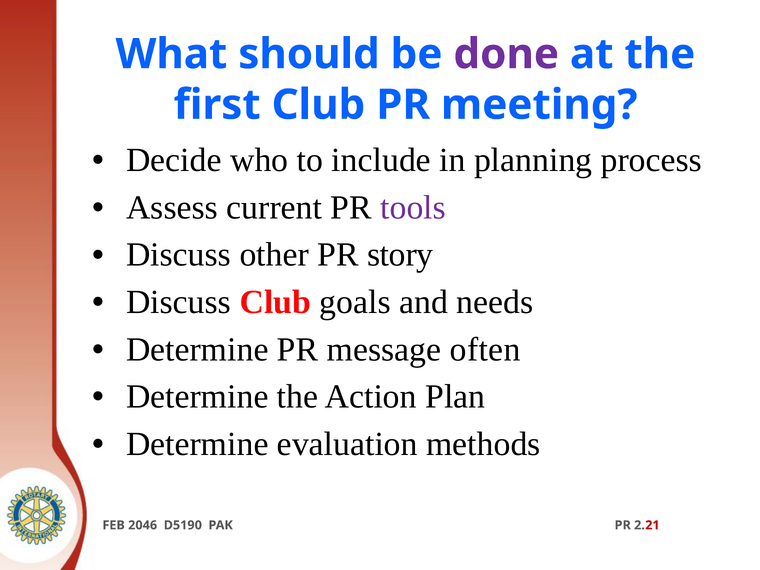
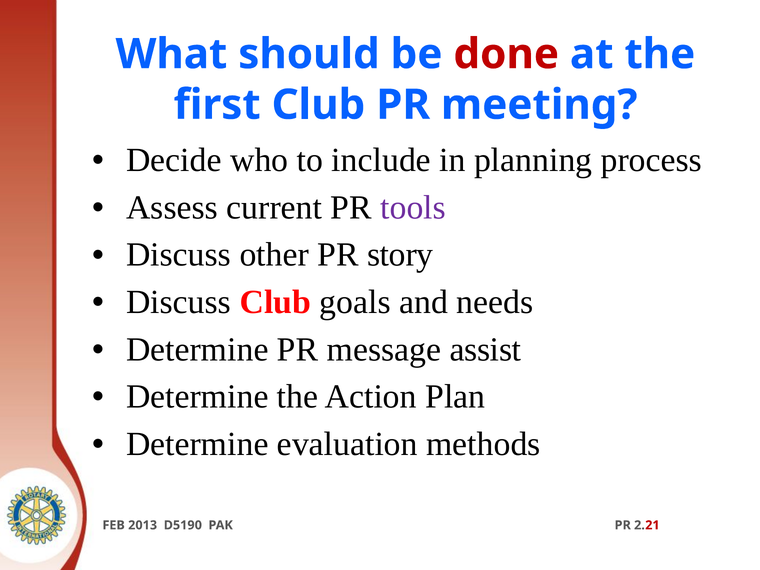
done colour: purple -> red
often: often -> assist
2046: 2046 -> 2013
